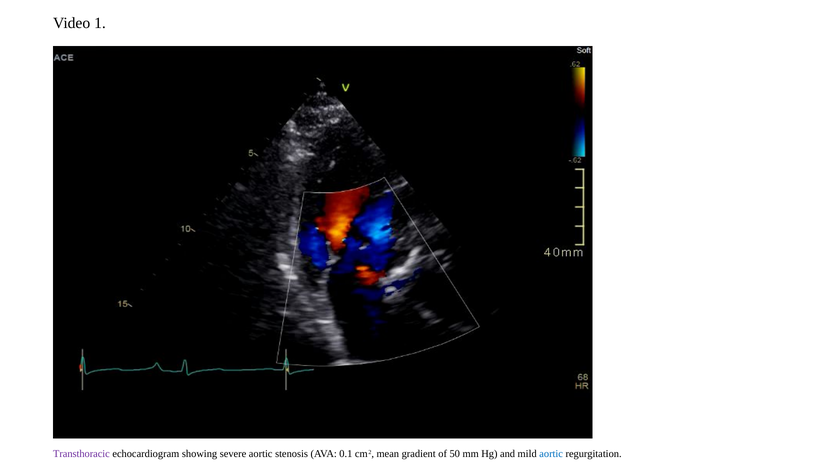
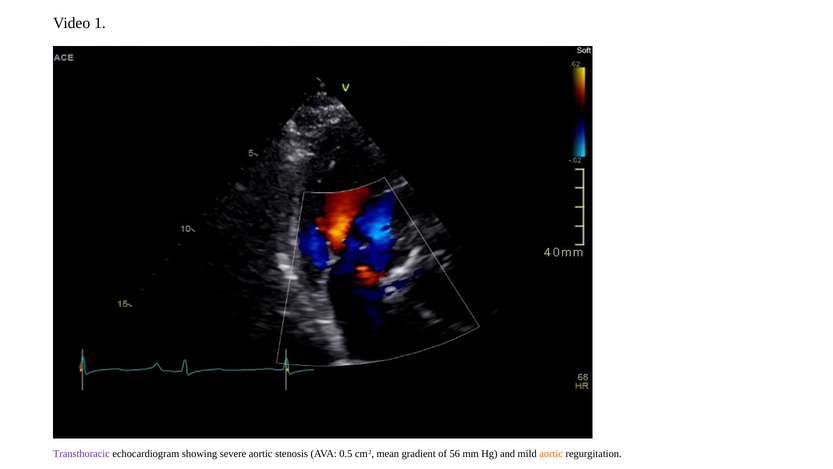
0.1: 0.1 -> 0.5
50: 50 -> 56
aortic at (551, 453) colour: blue -> orange
